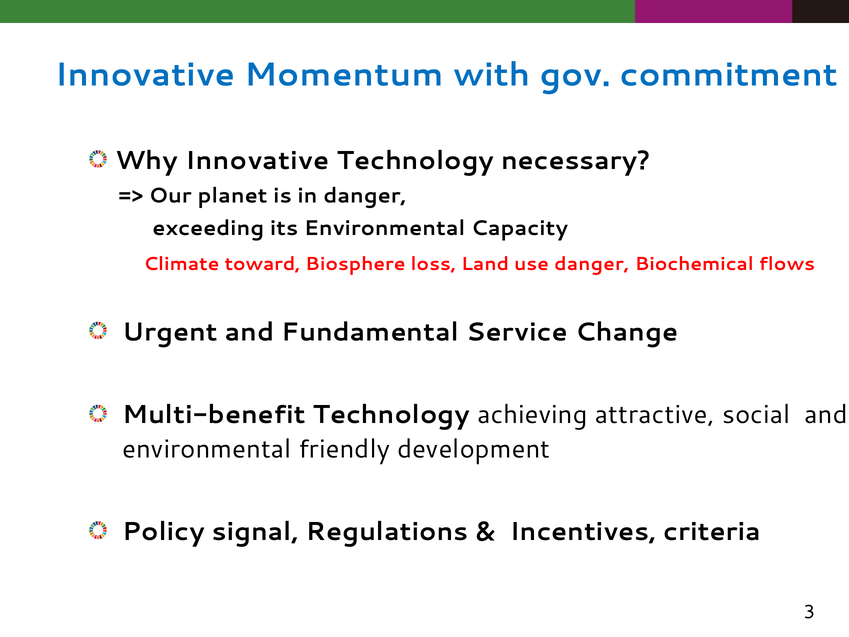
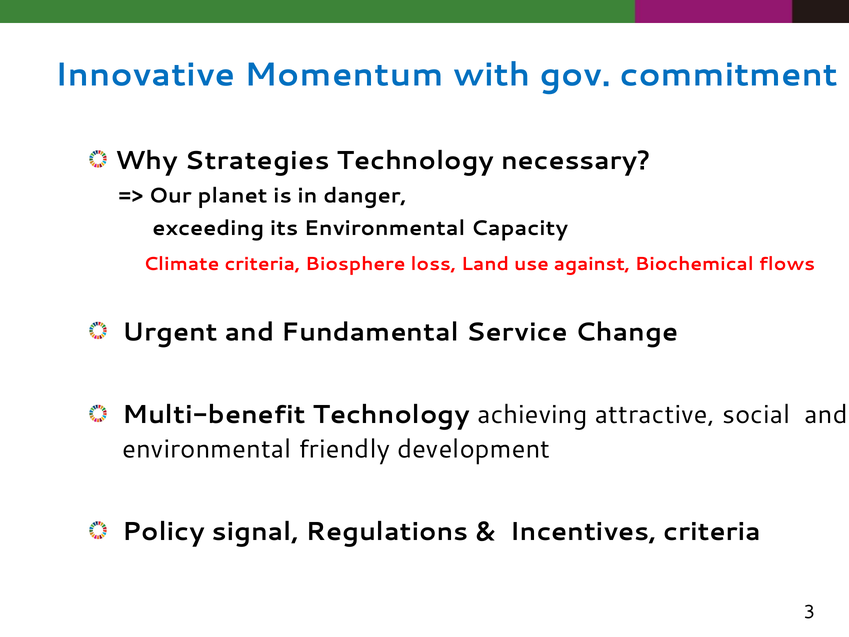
Why Innovative: Innovative -> Strategies
Climate toward: toward -> criteria
use danger: danger -> against
